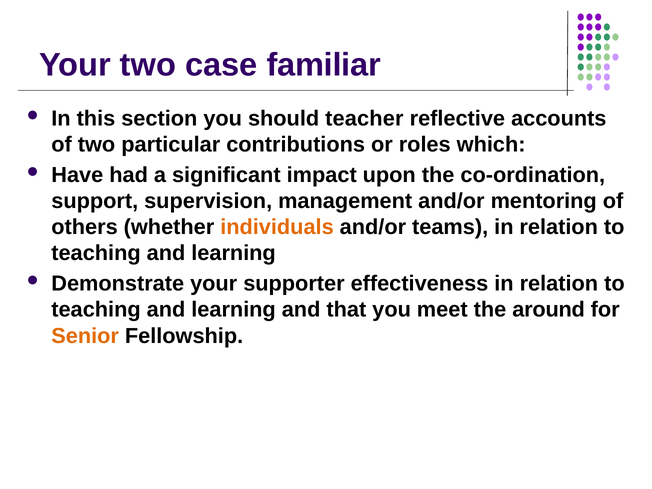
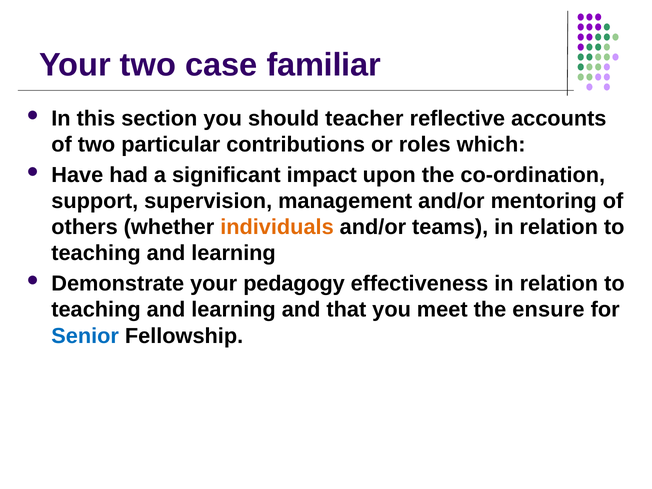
supporter: supporter -> pedagogy
around: around -> ensure
Senior colour: orange -> blue
